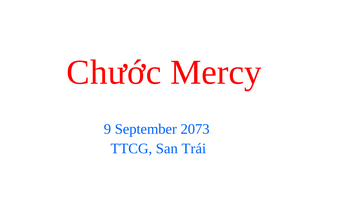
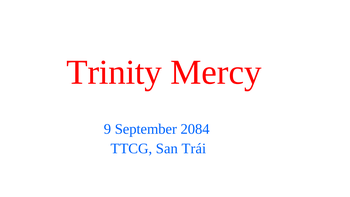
Chước: Chước -> Trinity
2073: 2073 -> 2084
